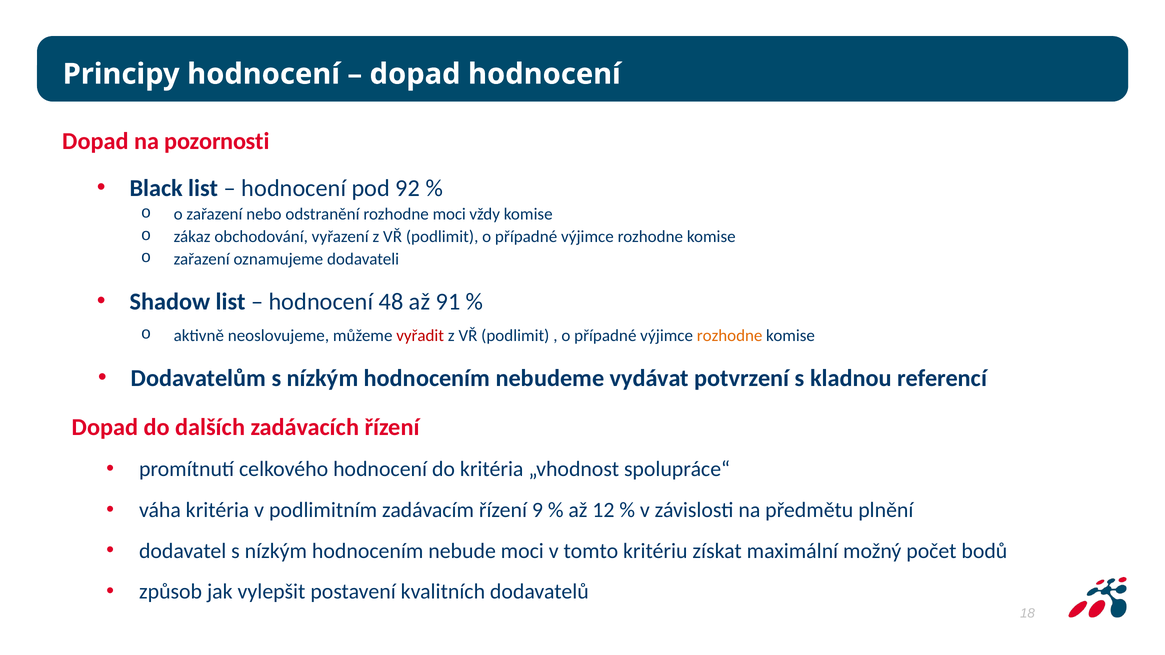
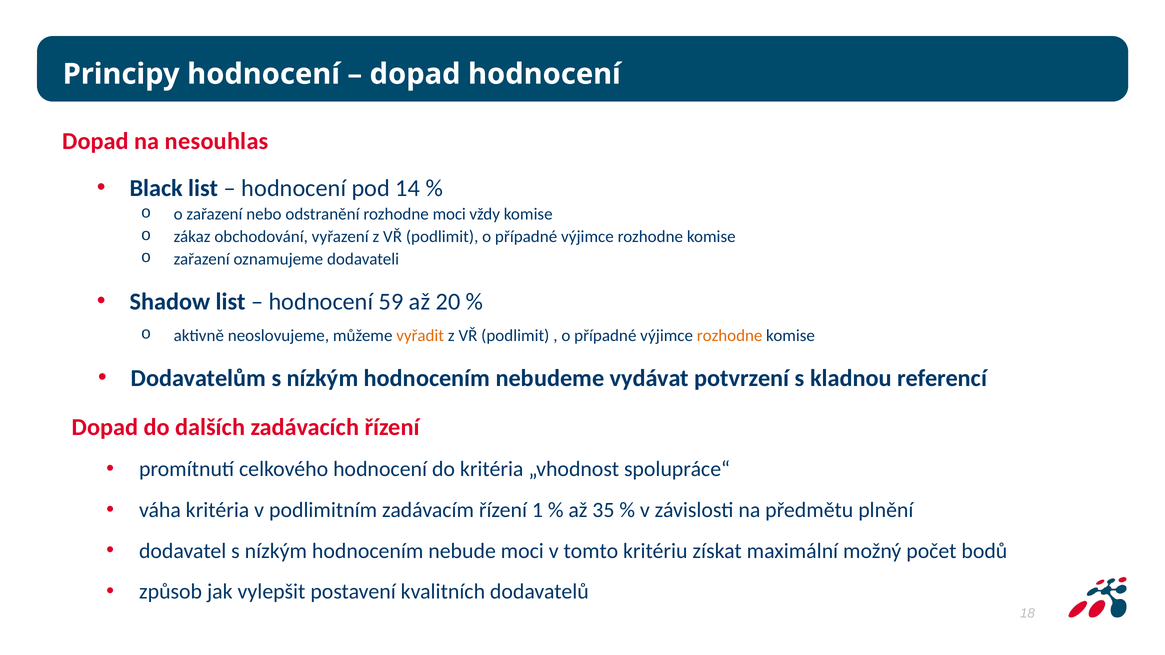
pozornosti: pozornosti -> nesouhlas
92: 92 -> 14
48: 48 -> 59
91: 91 -> 20
vyřadit colour: red -> orange
9: 9 -> 1
12: 12 -> 35
